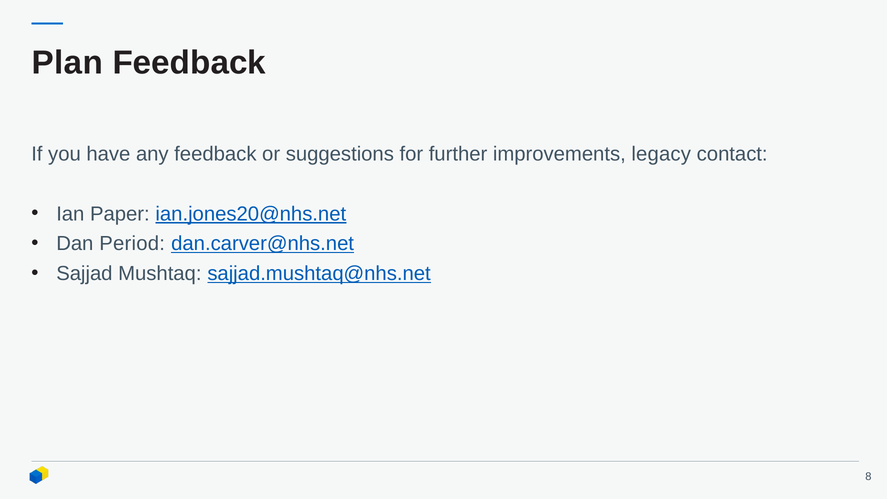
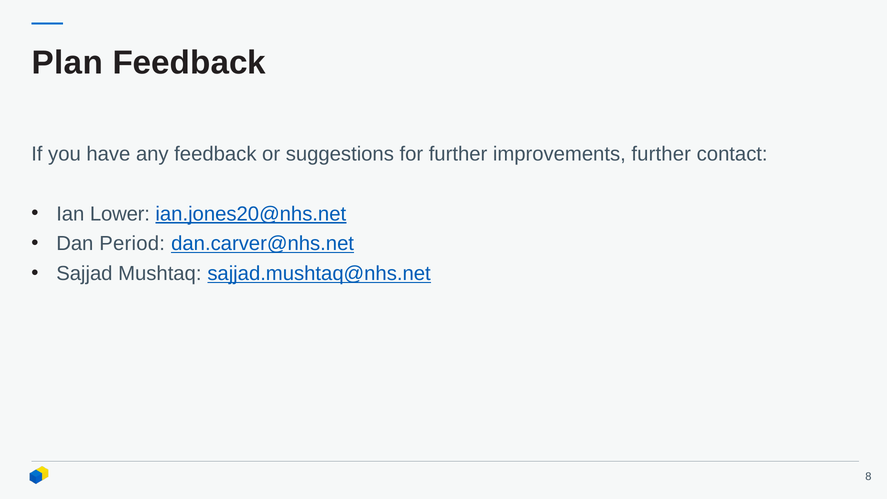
improvements legacy: legacy -> further
Paper: Paper -> Lower
